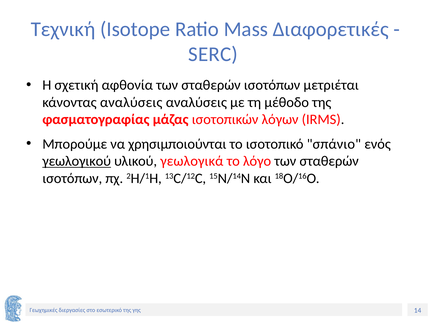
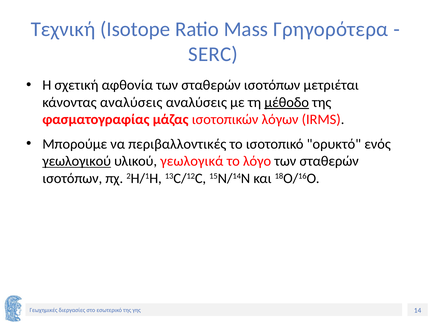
Διαφορετικές: Διαφορετικές -> Γρηγορότερα
μέθοδο underline: none -> present
χρησιμποιούνται: χρησιμποιούνται -> περιβαλλοντικές
σπάνιο: σπάνιο -> ορυκτό
